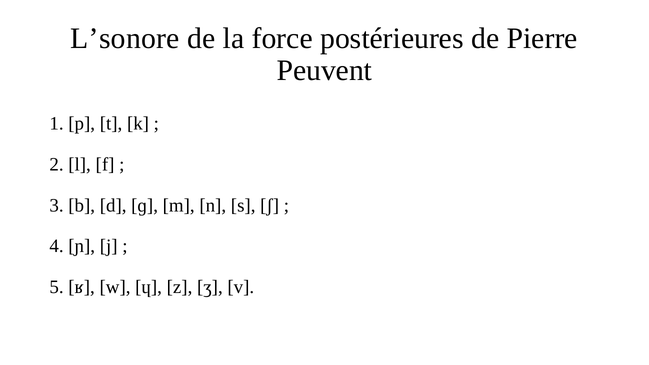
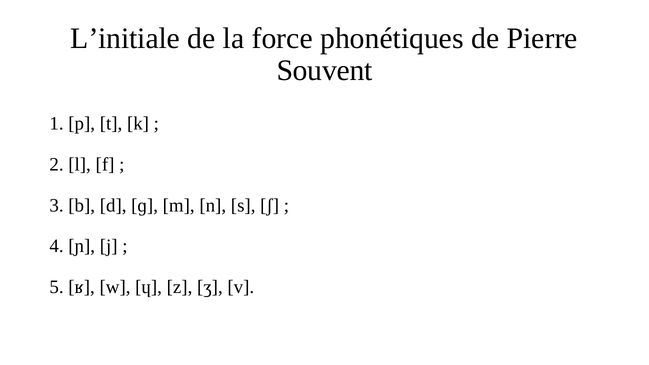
L’sonore: L’sonore -> L’initiale
postérieures: postérieures -> phonétiques
Peuvent: Peuvent -> Souvent
